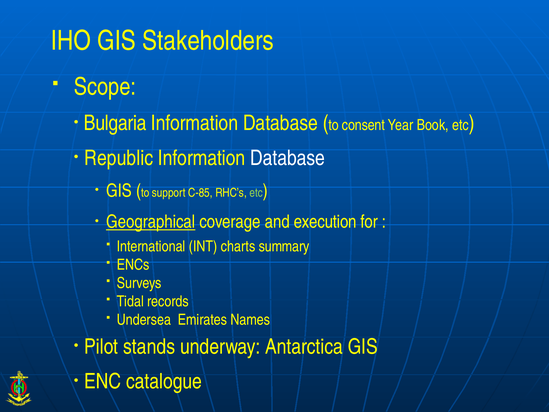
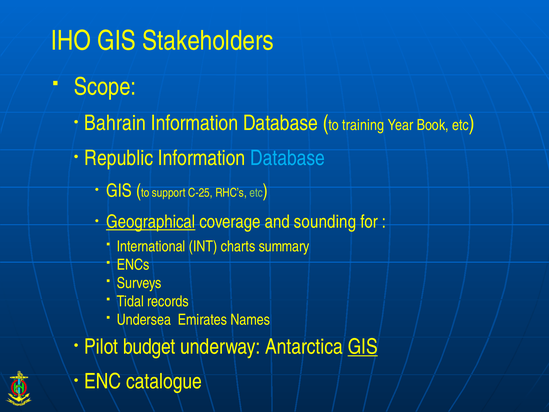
Bulgaria: Bulgaria -> Bahrain
consent: consent -> training
Database at (288, 158) colour: white -> light blue
C-85: C-85 -> C-25
execution: execution -> sounding
stands: stands -> budget
GIS at (363, 346) underline: none -> present
